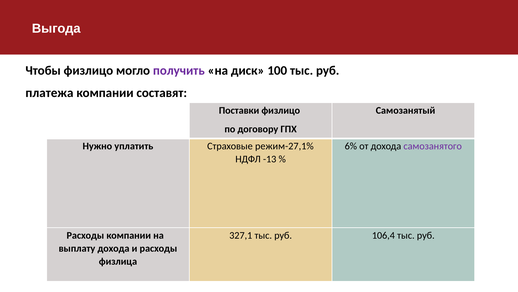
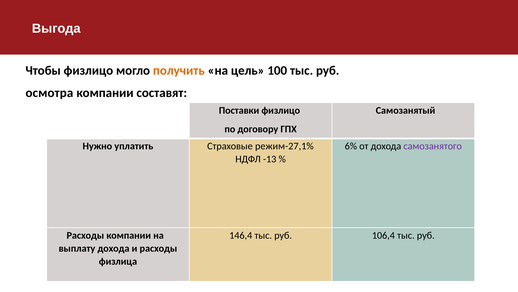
получить colour: purple -> orange
диск: диск -> цель
платежа: платежа -> осмотра
327,1: 327,1 -> 146,4
